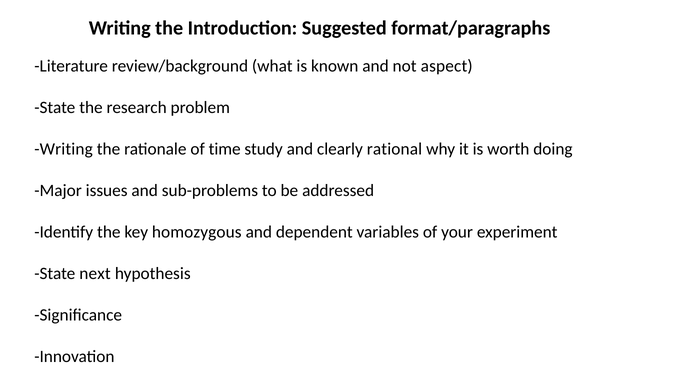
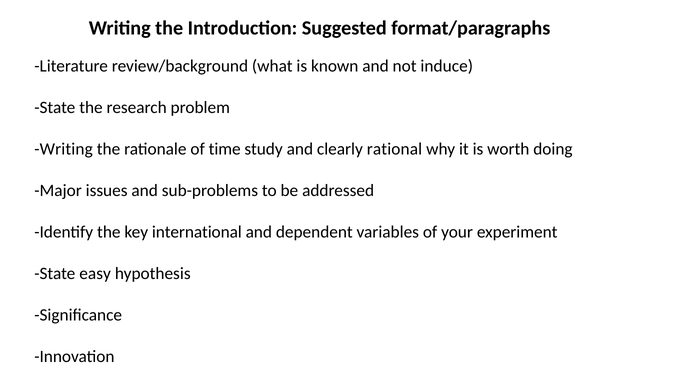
aspect: aspect -> induce
homozygous: homozygous -> international
next: next -> easy
